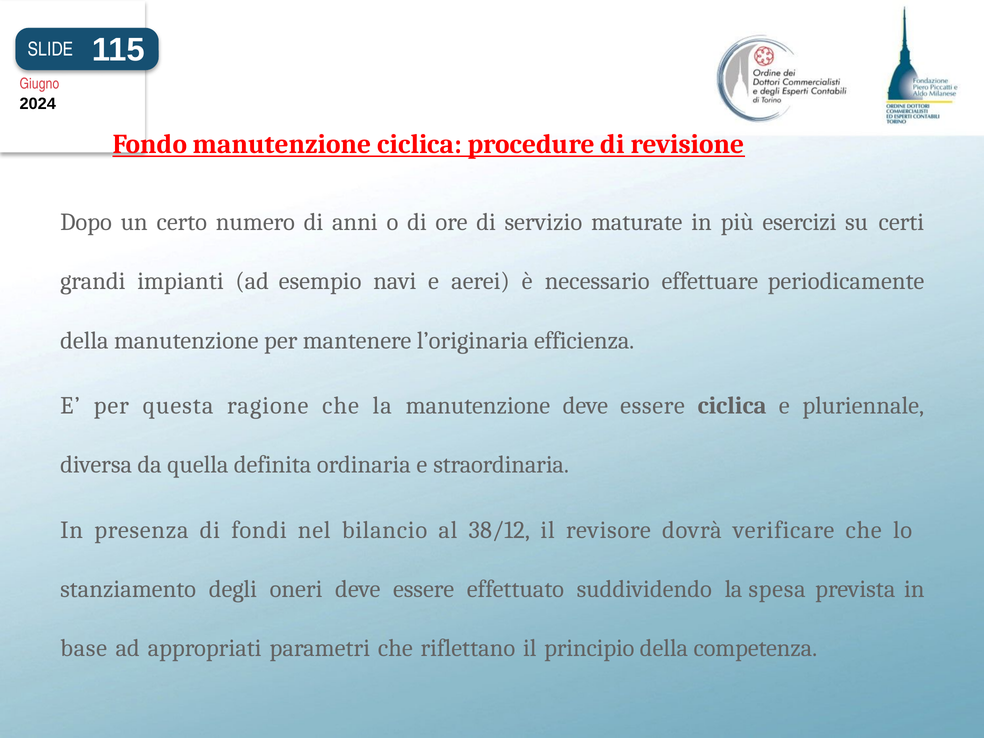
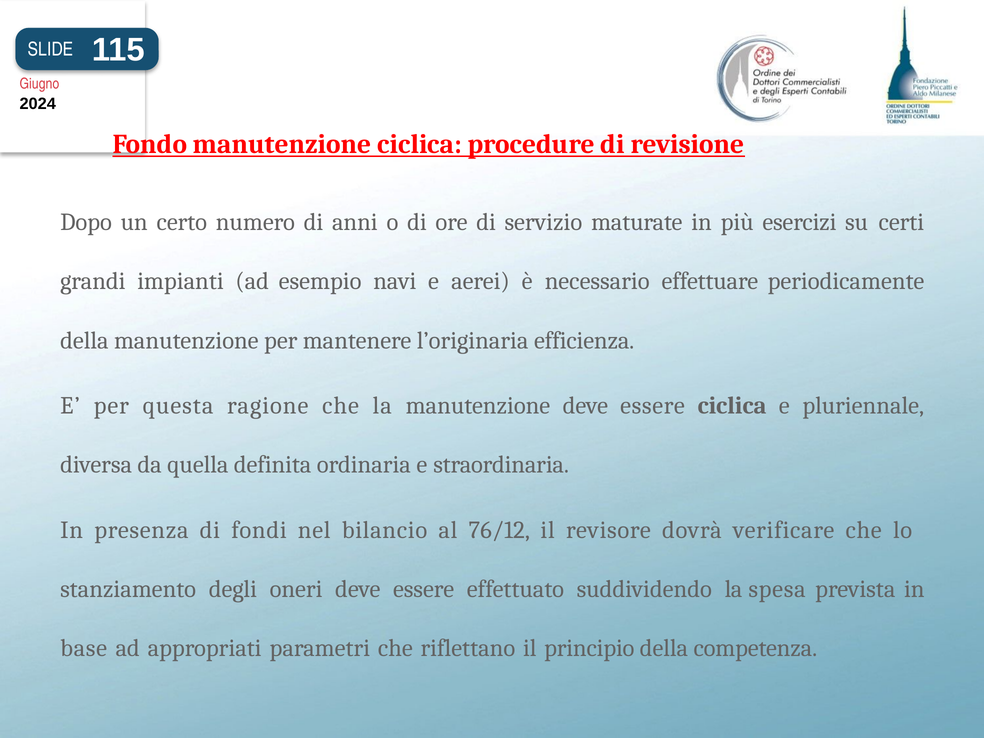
38/12: 38/12 -> 76/12
